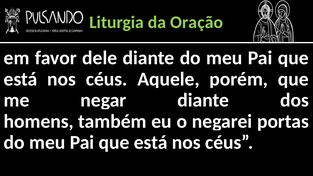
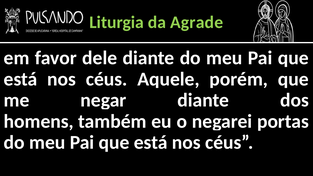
Oração: Oração -> Agrade
